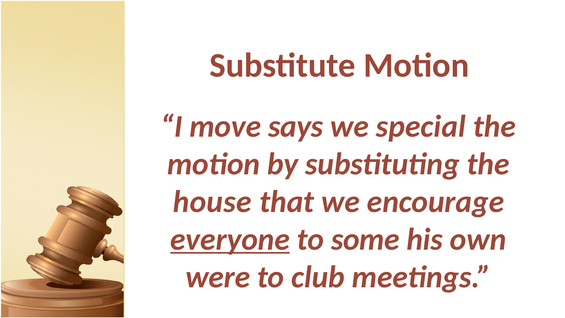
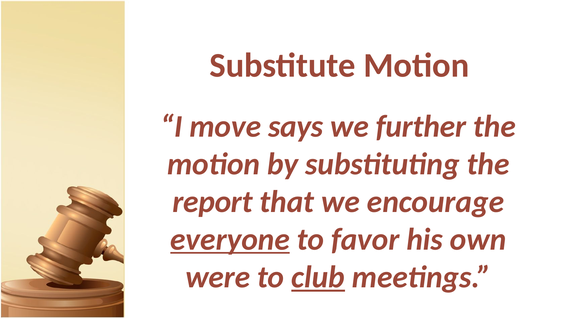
special: special -> further
house: house -> report
some: some -> favor
club underline: none -> present
